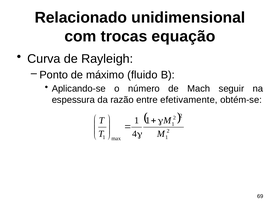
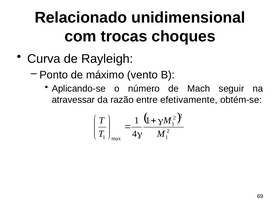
equação: equação -> choques
fluido: fluido -> vento
espessura: espessura -> atravessar
